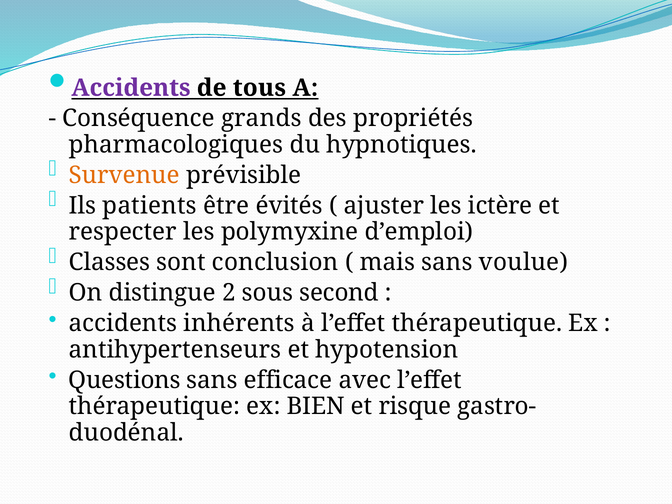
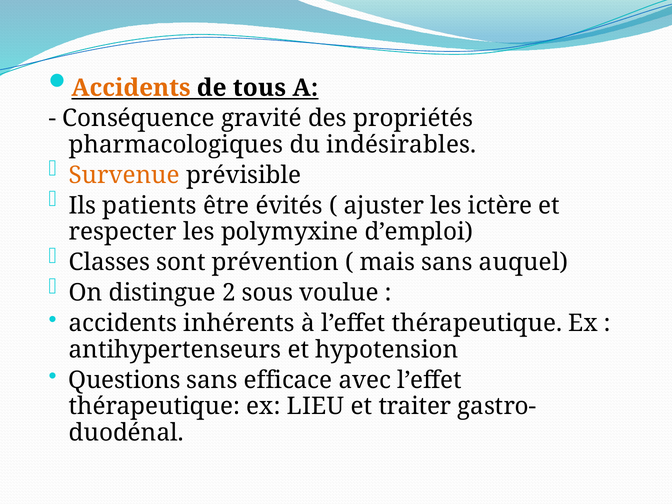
Accidents at (131, 88) colour: purple -> orange
grands: grands -> gravité
hypnotiques: hypnotiques -> indésirables
conclusion: conclusion -> prévention
voulue: voulue -> auquel
second: second -> voulue
BIEN: BIEN -> LIEU
risque: risque -> traiter
